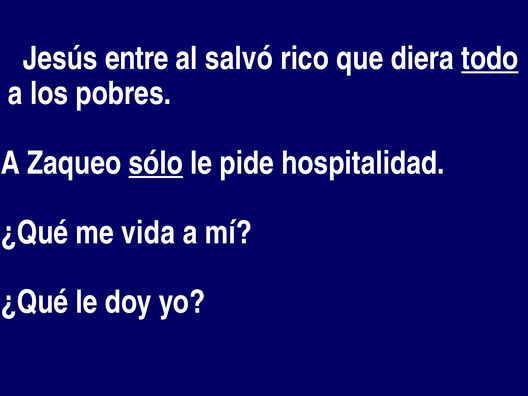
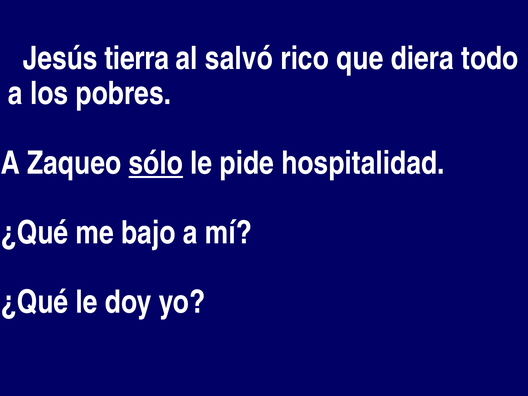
entre: entre -> tierra
todo underline: present -> none
vida: vida -> bajo
